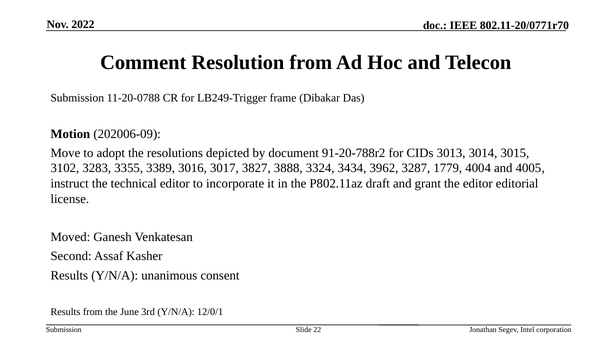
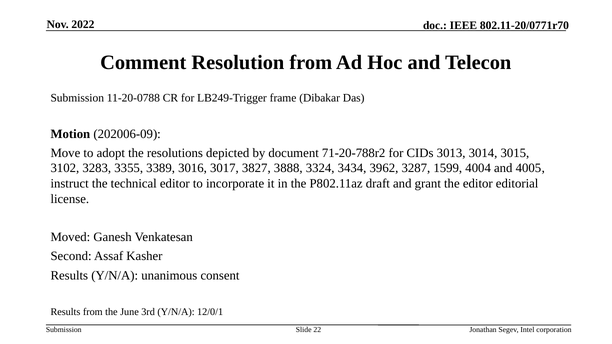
91-20-788r2: 91-20-788r2 -> 71-20-788r2
1779: 1779 -> 1599
